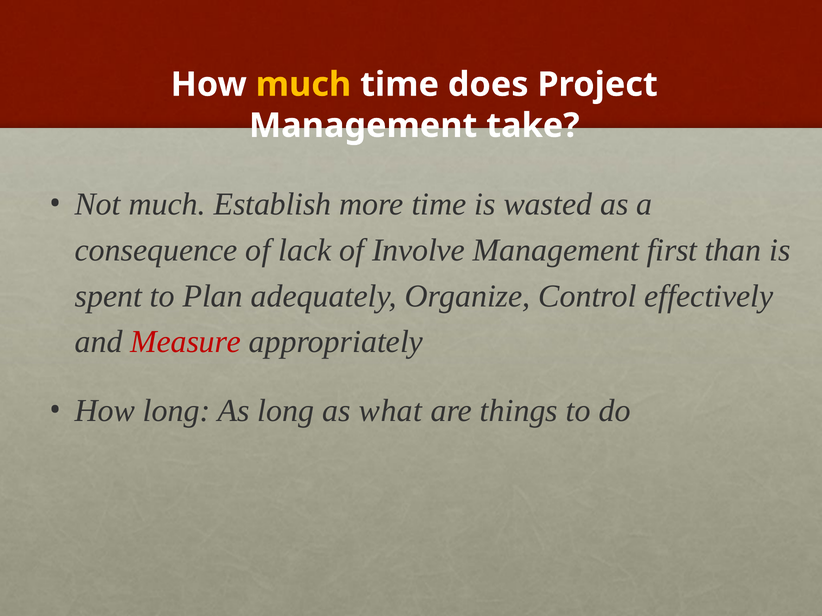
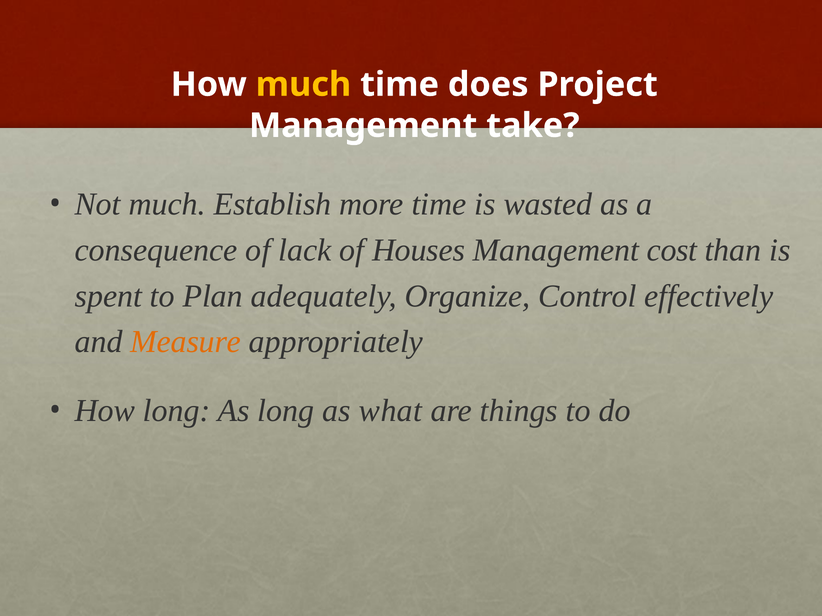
Involve: Involve -> Houses
first: first -> cost
Measure colour: red -> orange
